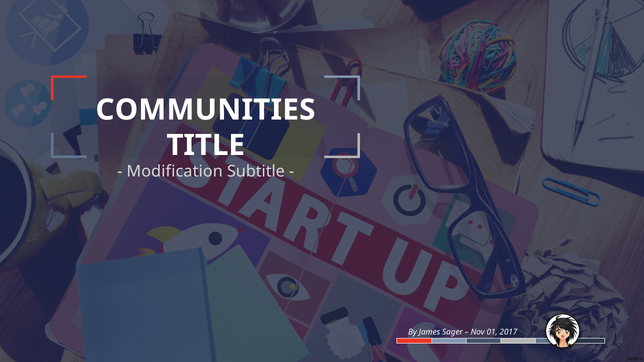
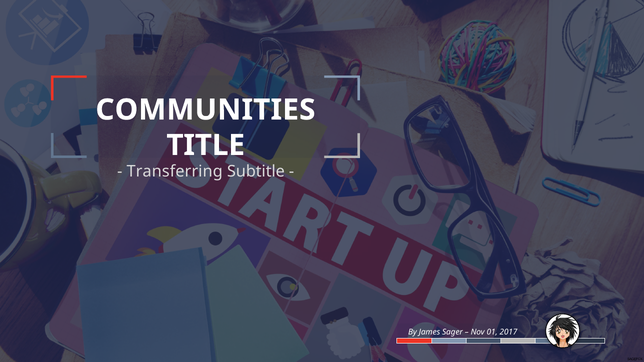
Modification: Modification -> Transferring
